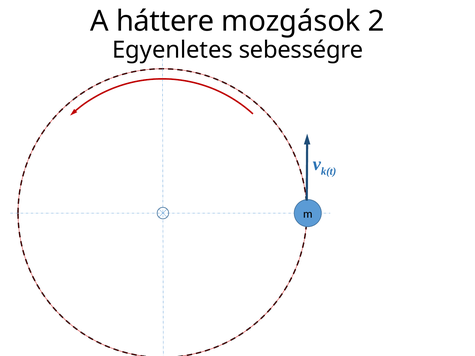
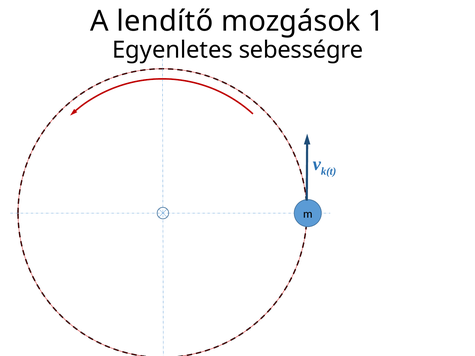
háttere: háttere -> lendítő
2: 2 -> 1
